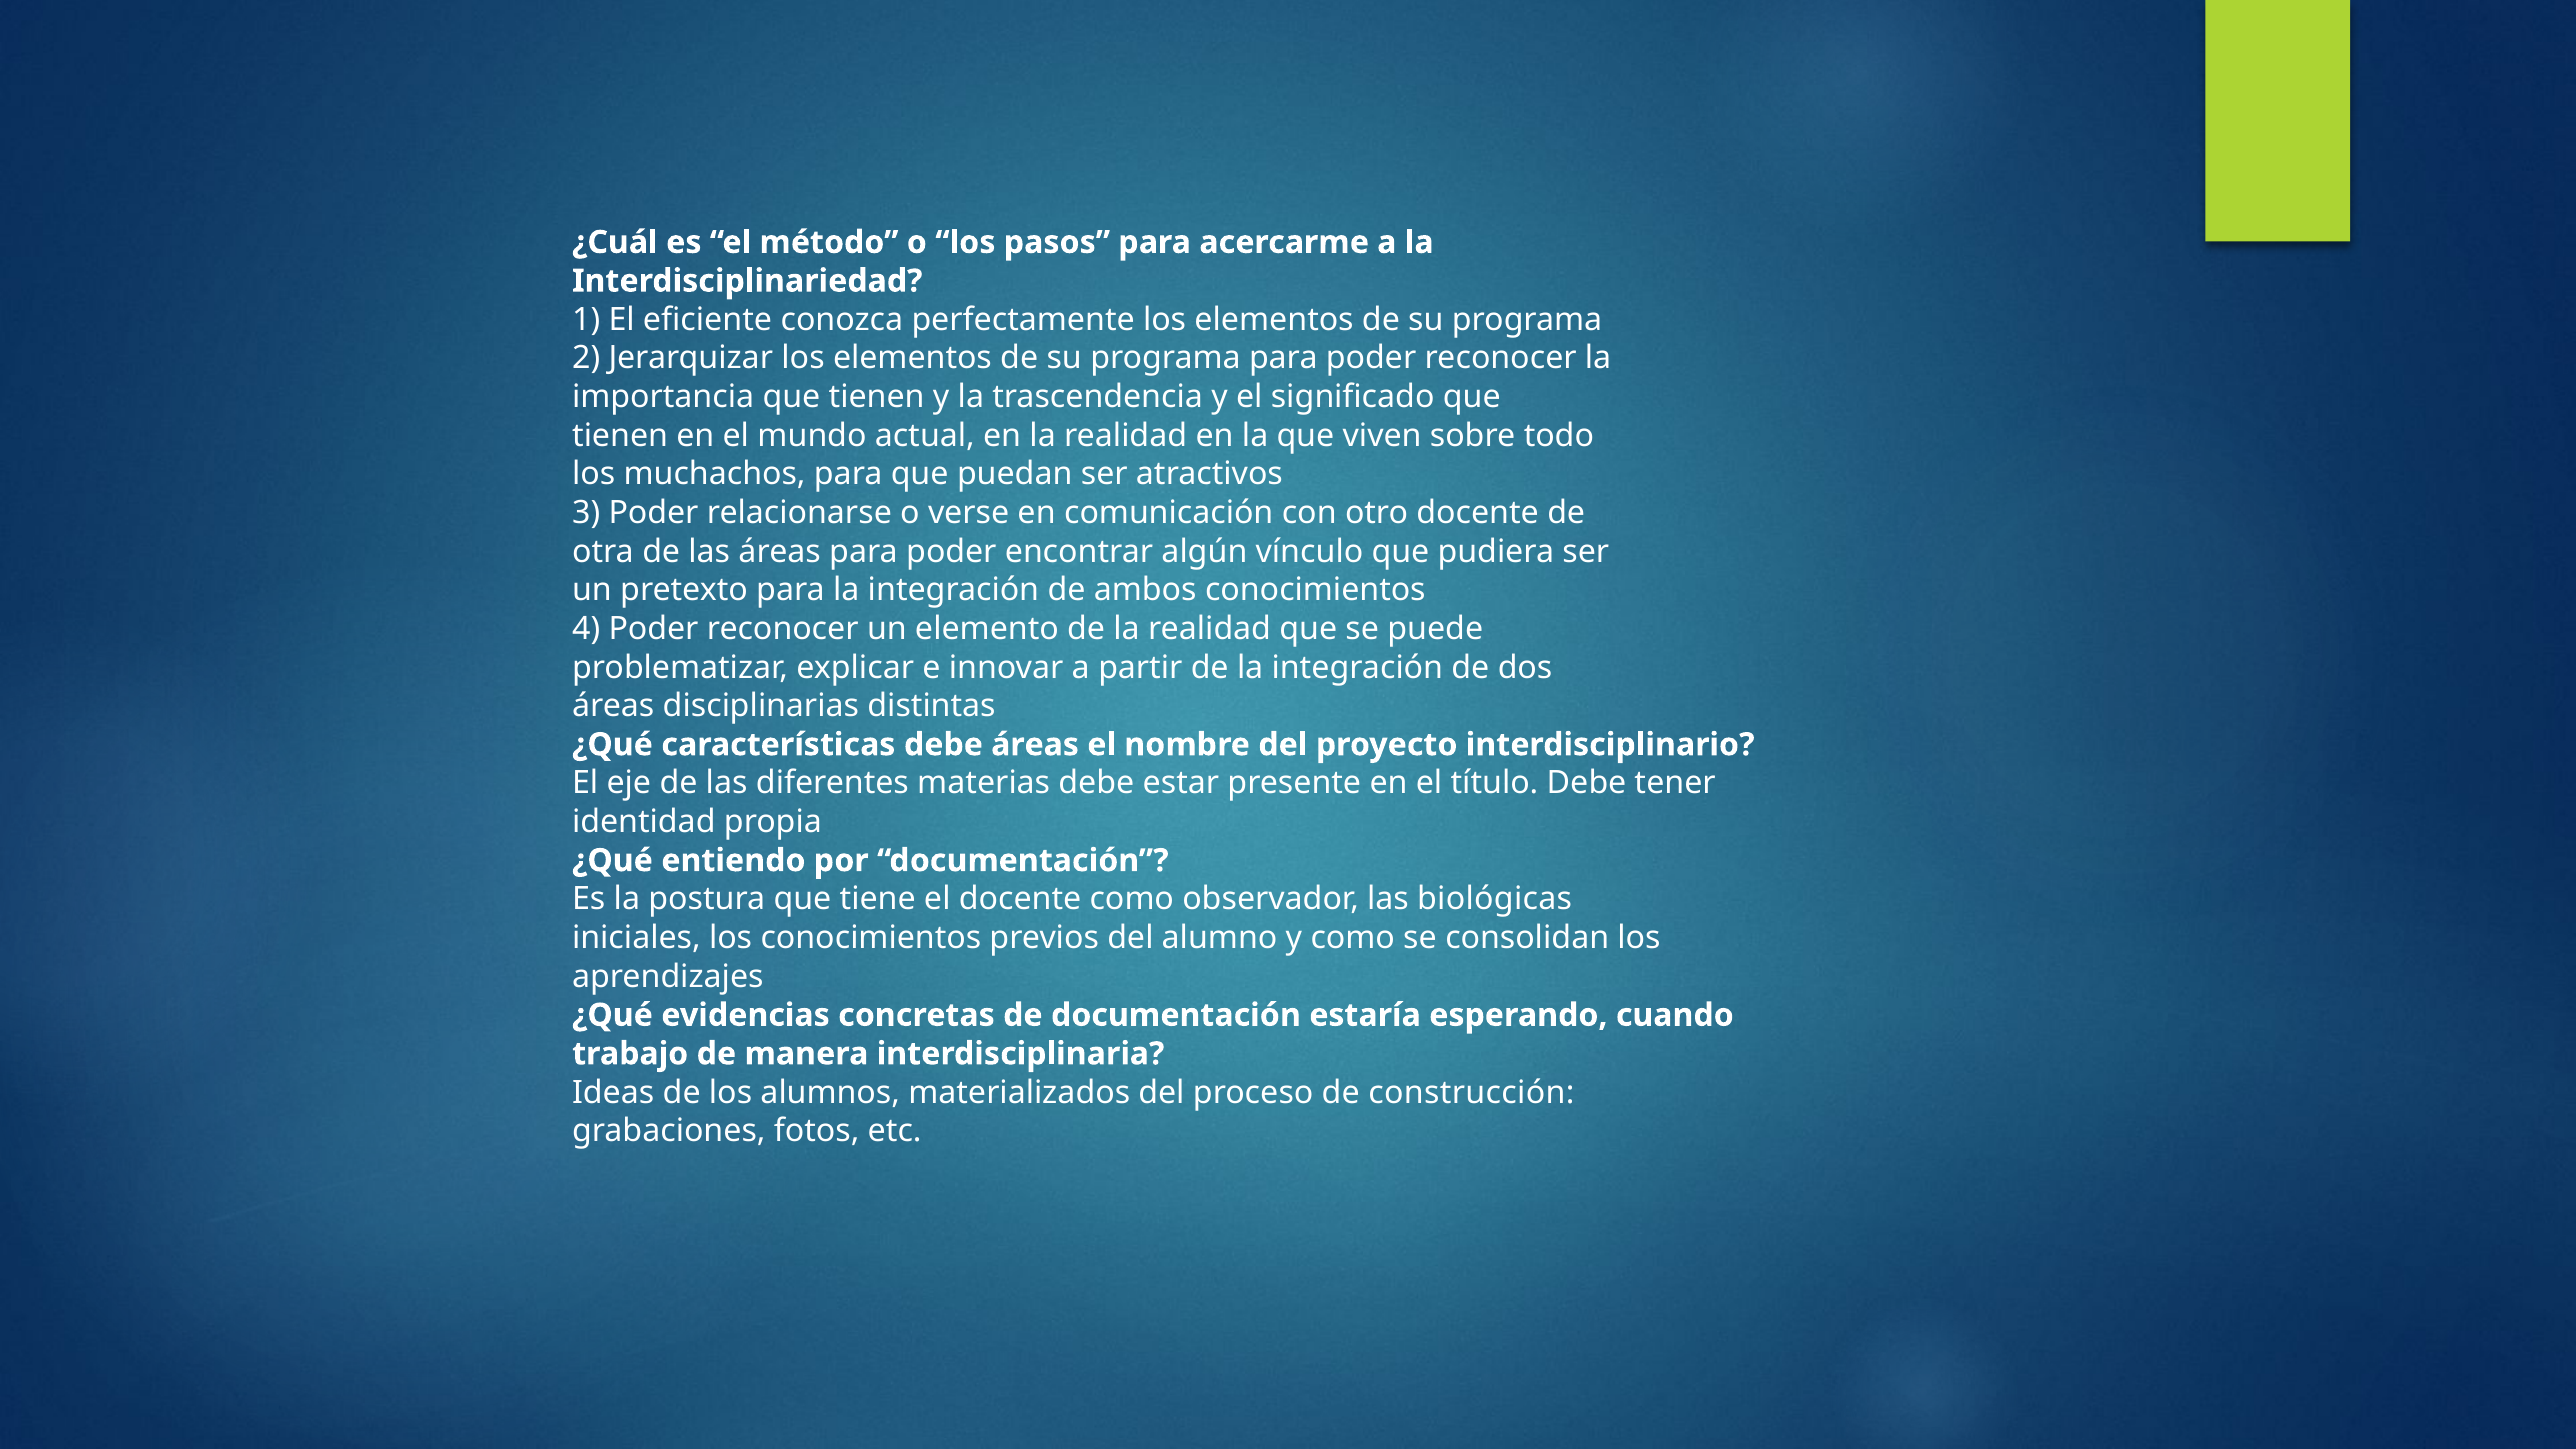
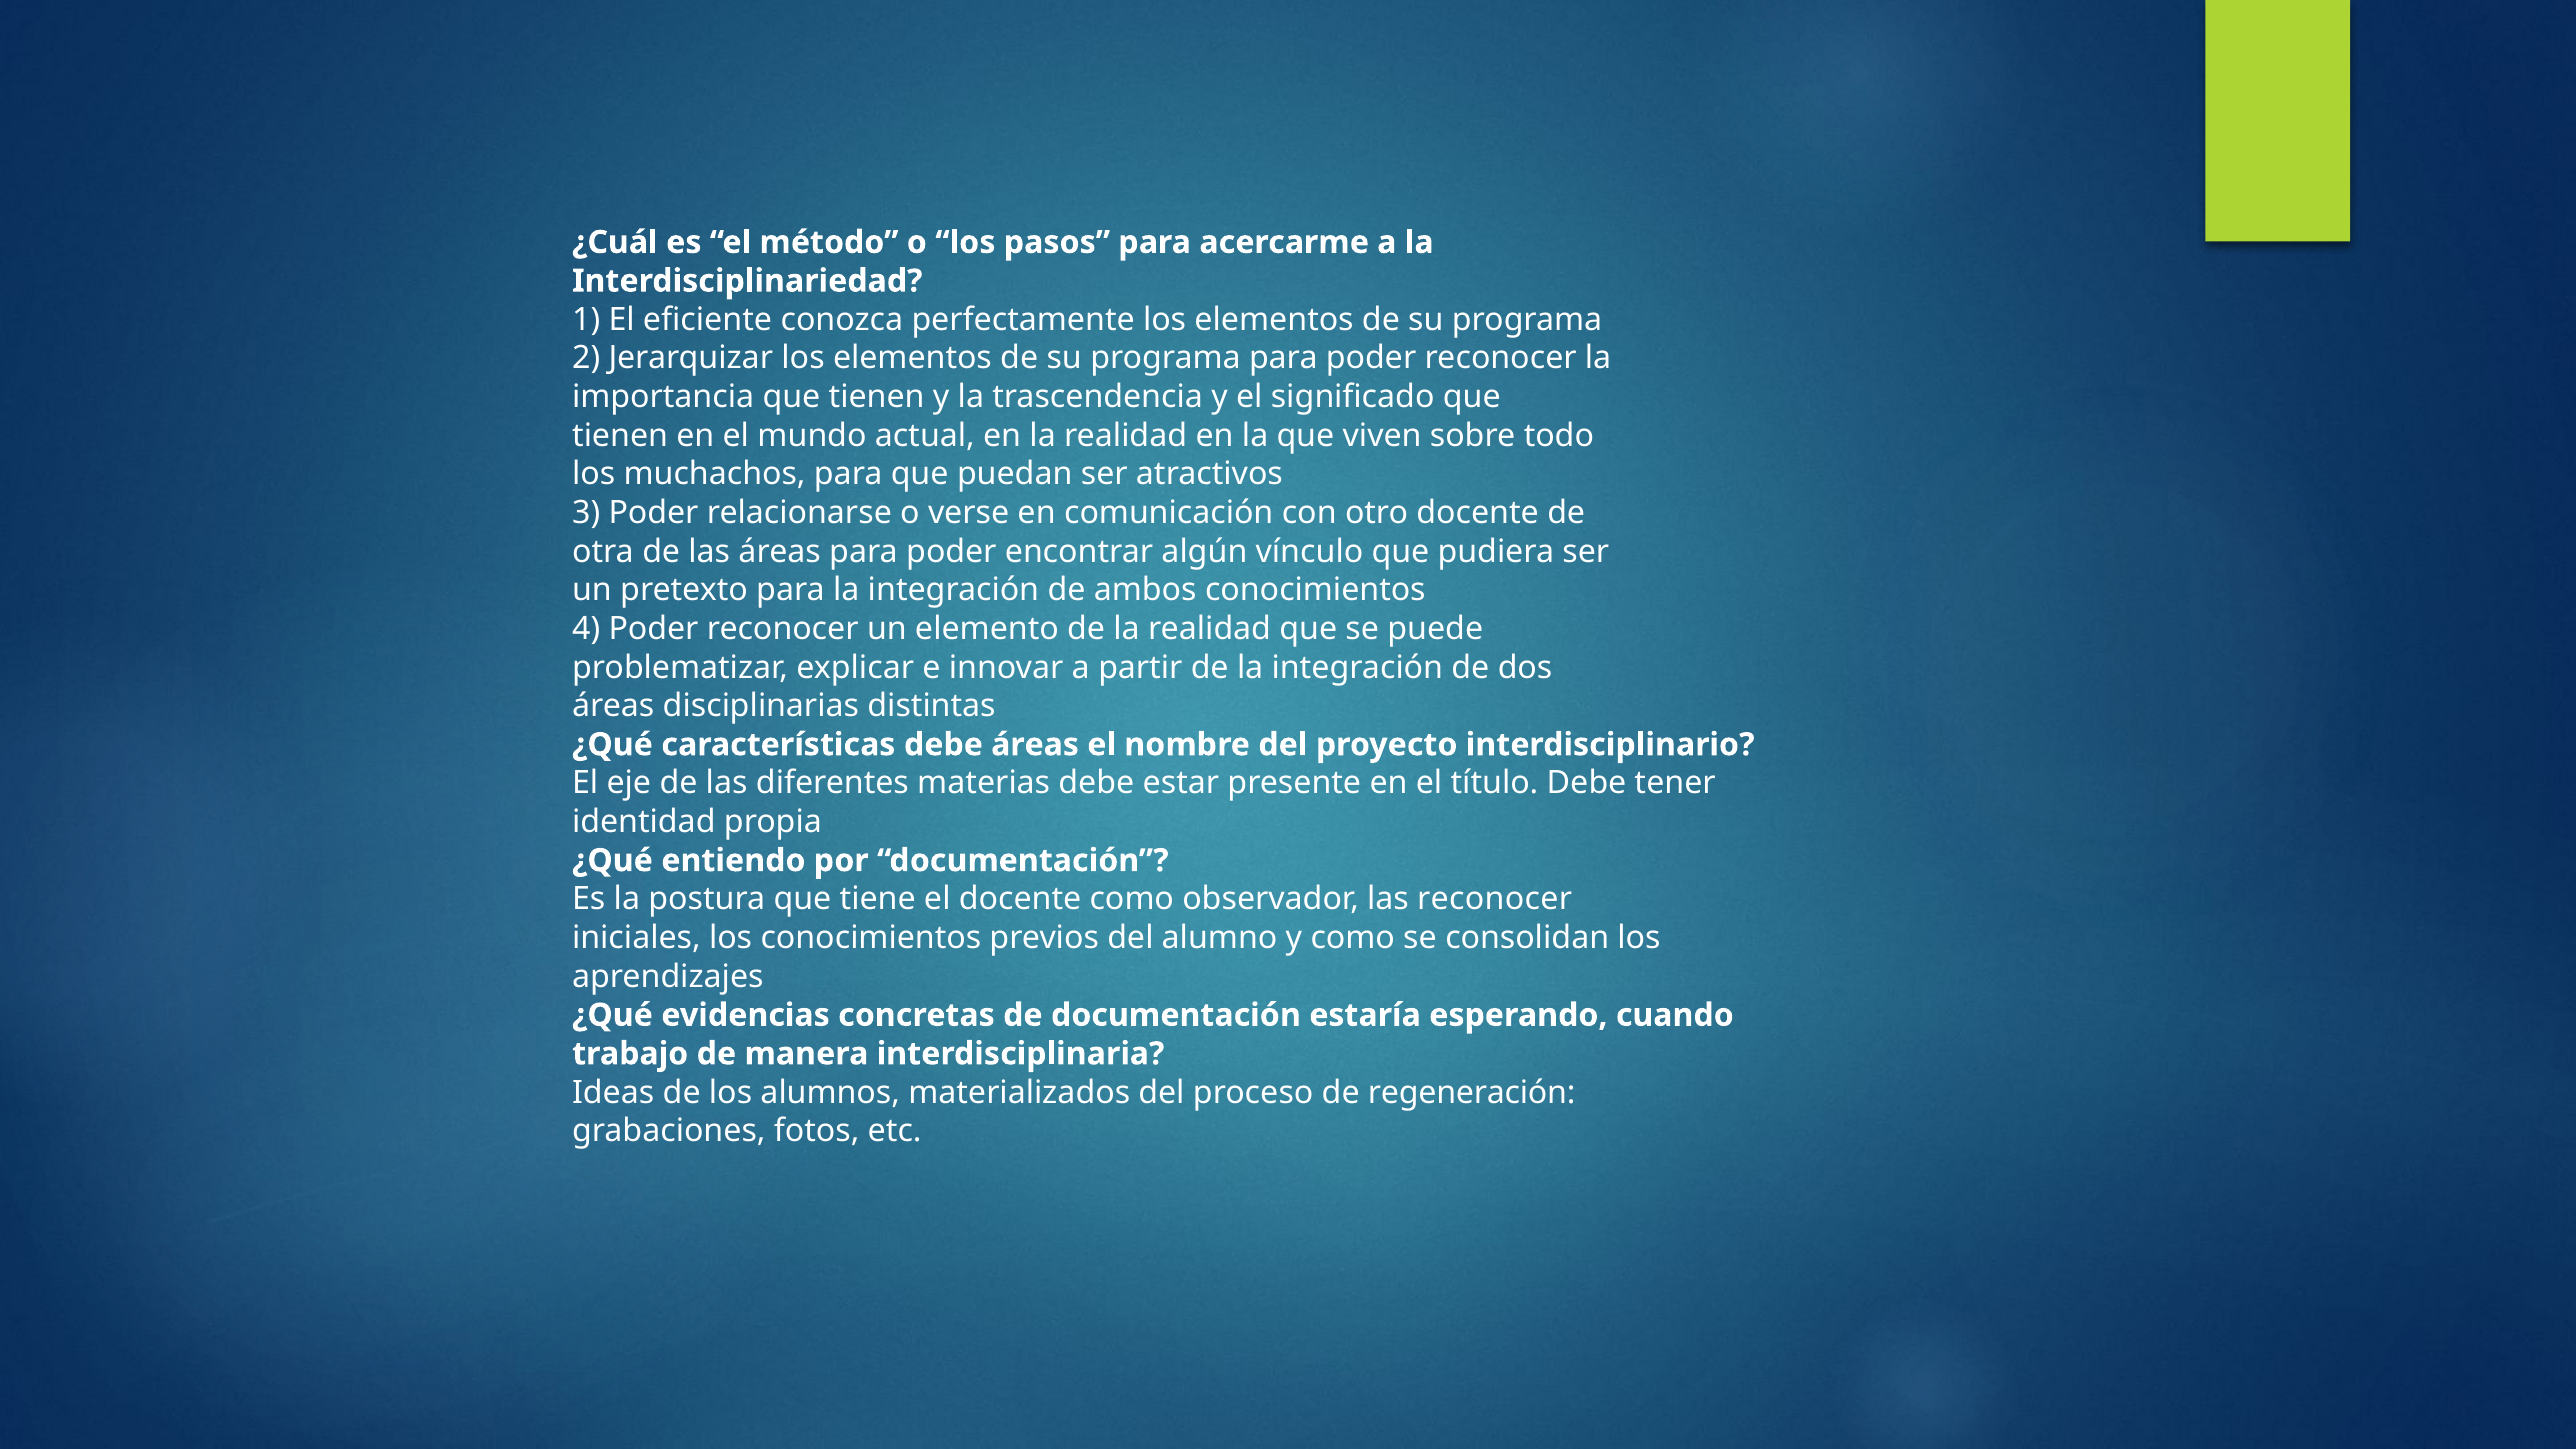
las biológicas: biológicas -> reconocer
construcción: construcción -> regeneración
